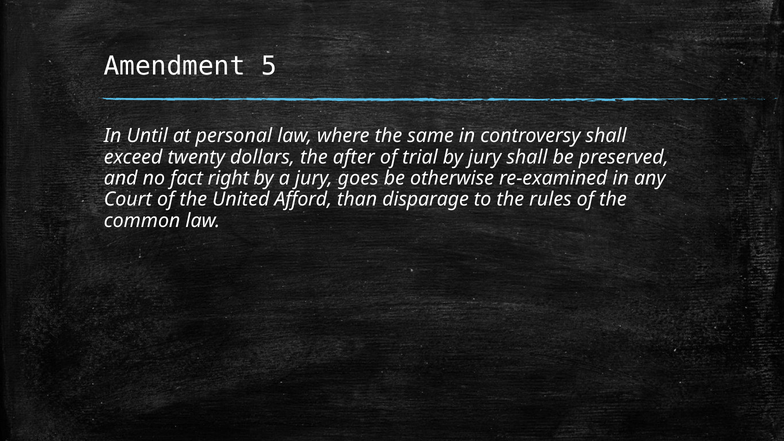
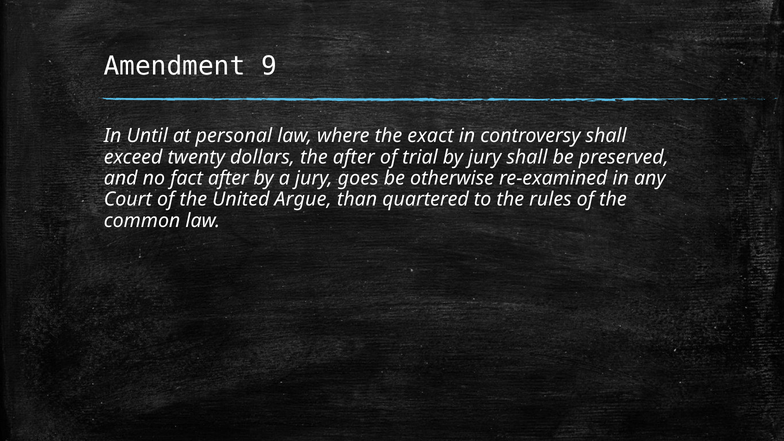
5: 5 -> 9
same: same -> exact
fact right: right -> after
Afford: Afford -> Argue
disparage: disparage -> quartered
